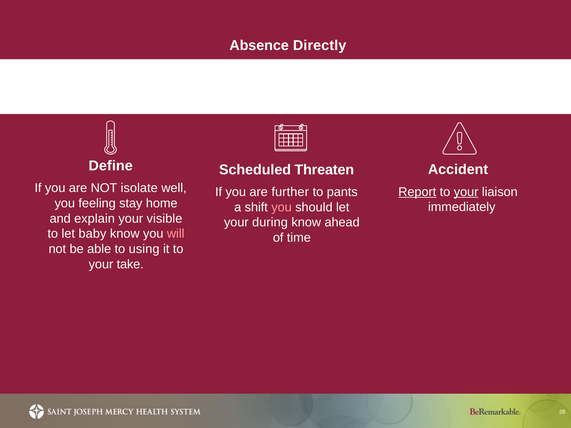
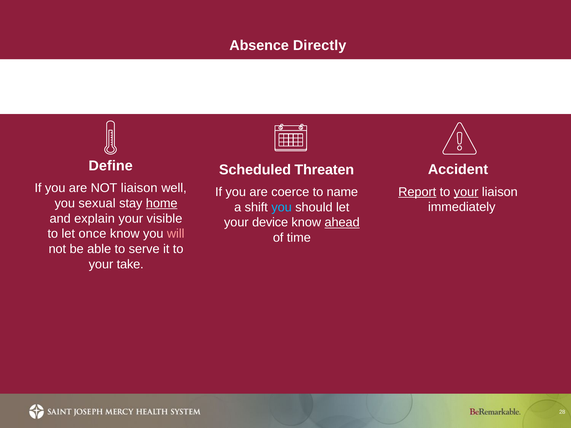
NOT isolate: isolate -> liaison
further: further -> coerce
pants: pants -> name
feeling: feeling -> sexual
home underline: none -> present
you at (282, 207) colour: pink -> light blue
during: during -> device
ahead underline: none -> present
baby: baby -> once
using: using -> serve
